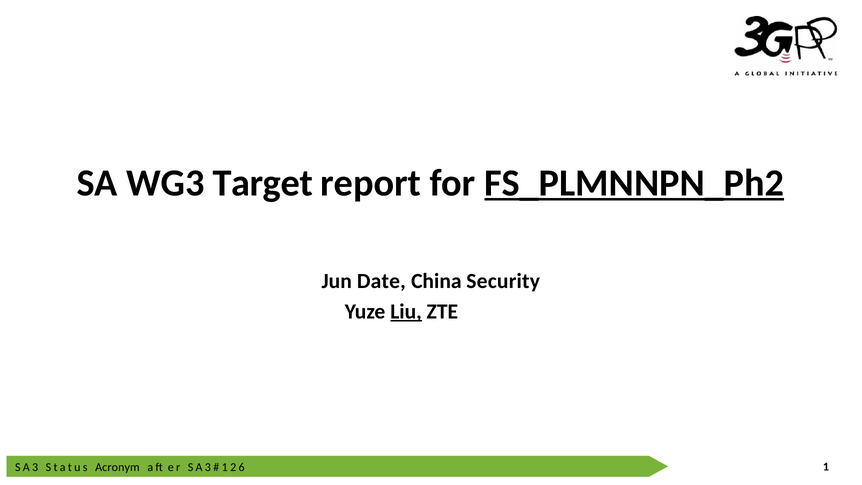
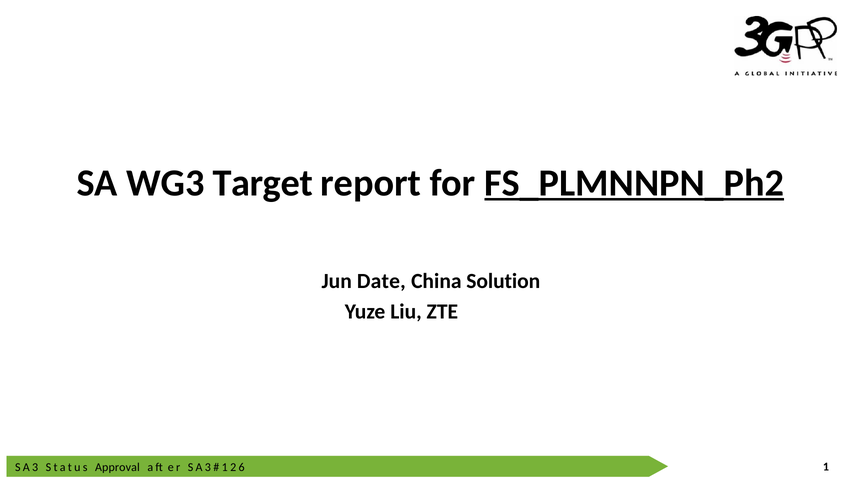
Security: Security -> Solution
Liu underline: present -> none
Acronym: Acronym -> Approval
